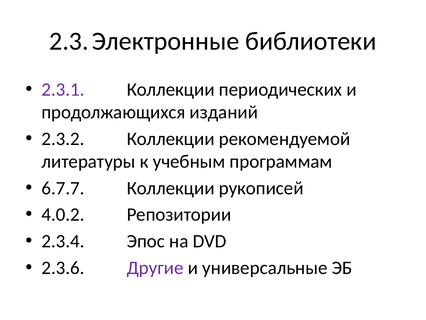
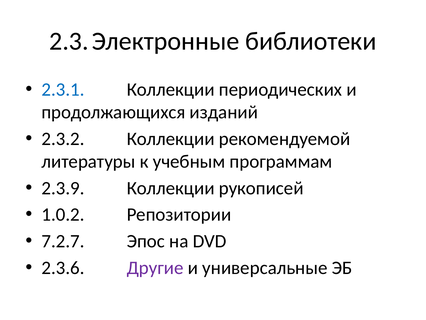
2.3.1 colour: purple -> blue
6.7.7: 6.7.7 -> 2.3.9
4.0.2: 4.0.2 -> 1.0.2
2.3.4: 2.3.4 -> 7.2.7
